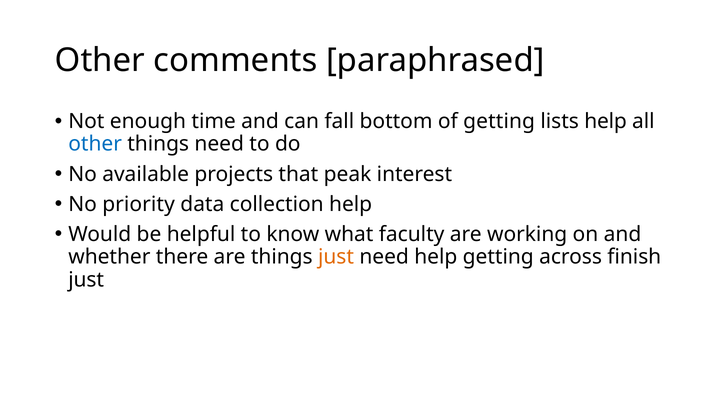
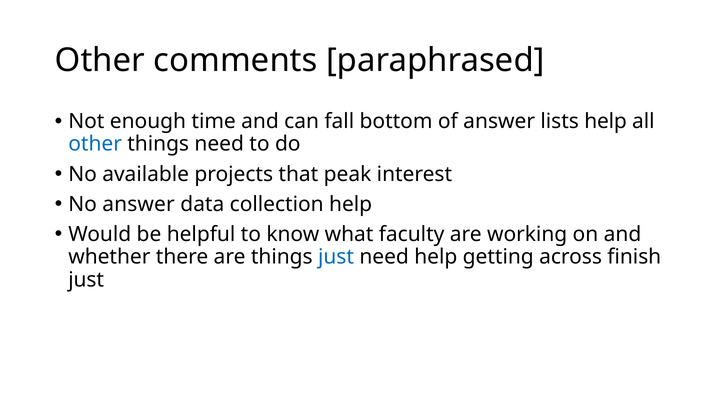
of getting: getting -> answer
No priority: priority -> answer
just at (336, 257) colour: orange -> blue
